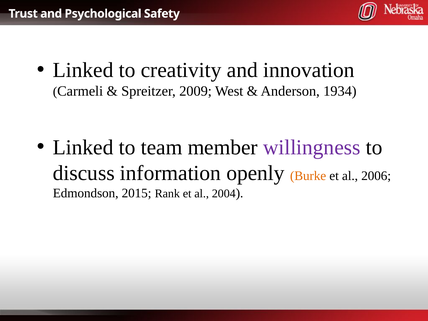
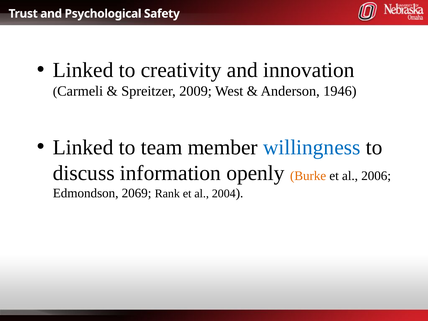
1934: 1934 -> 1946
willingness colour: purple -> blue
2015: 2015 -> 2069
